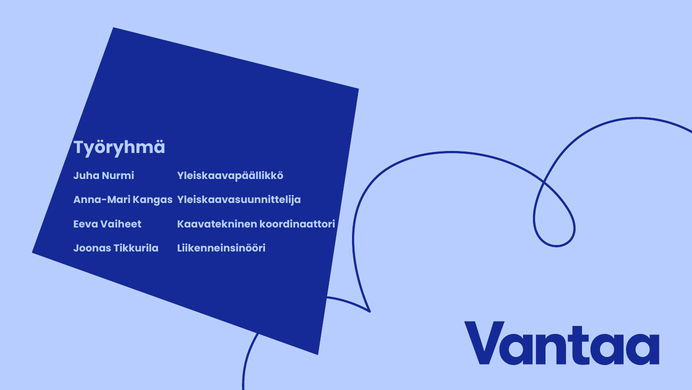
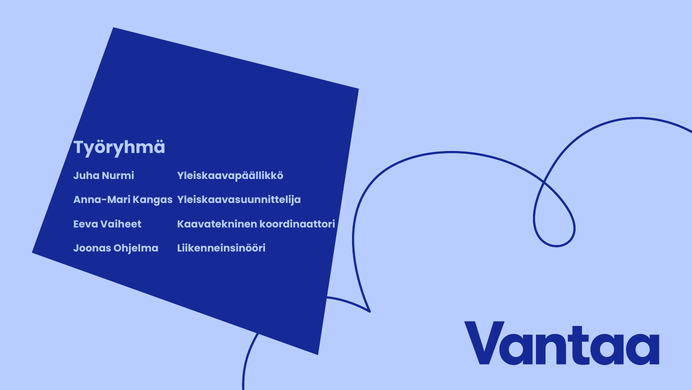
Tikkurila: Tikkurila -> Ohjelma
